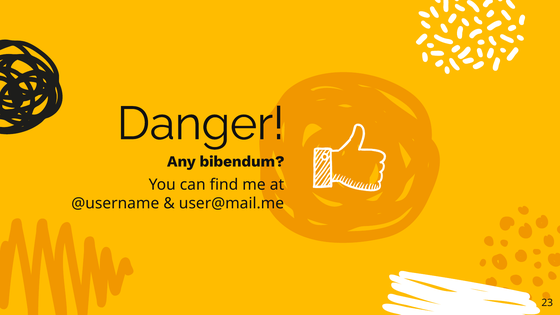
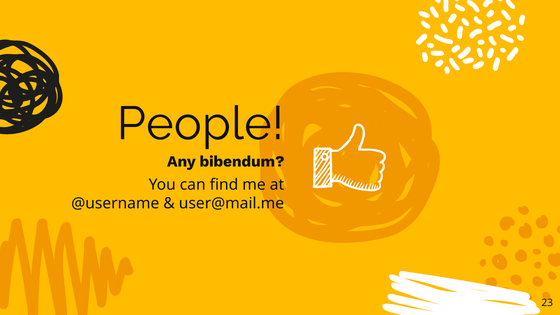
Danger: Danger -> People
